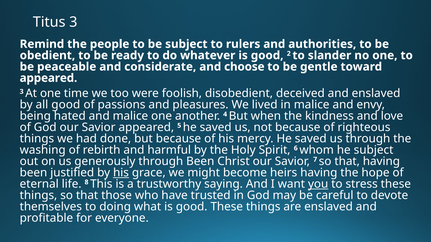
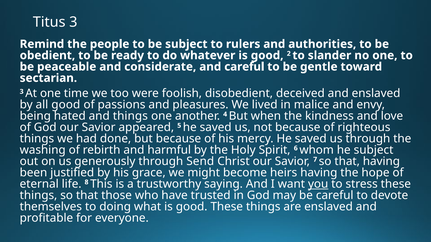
and choose: choose -> careful
appeared at (48, 78): appeared -> sectarian
and malice: malice -> things
through Been: Been -> Send
his at (121, 173) underline: present -> none
